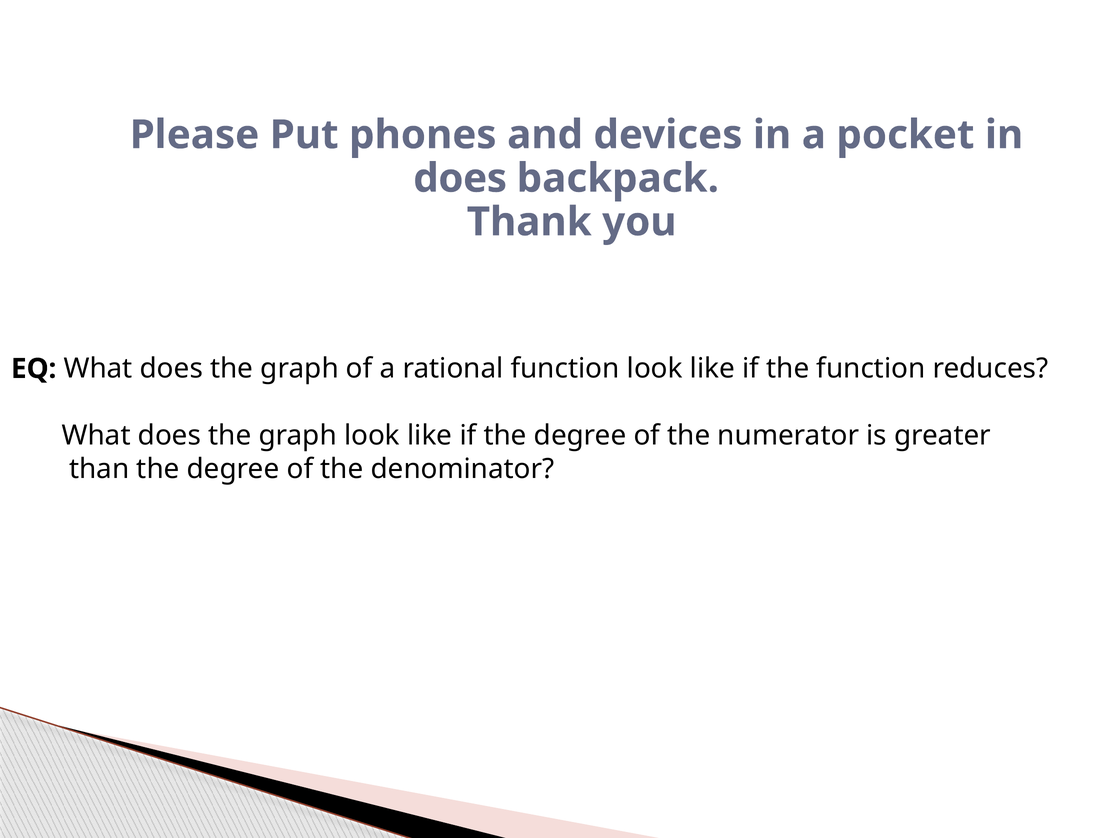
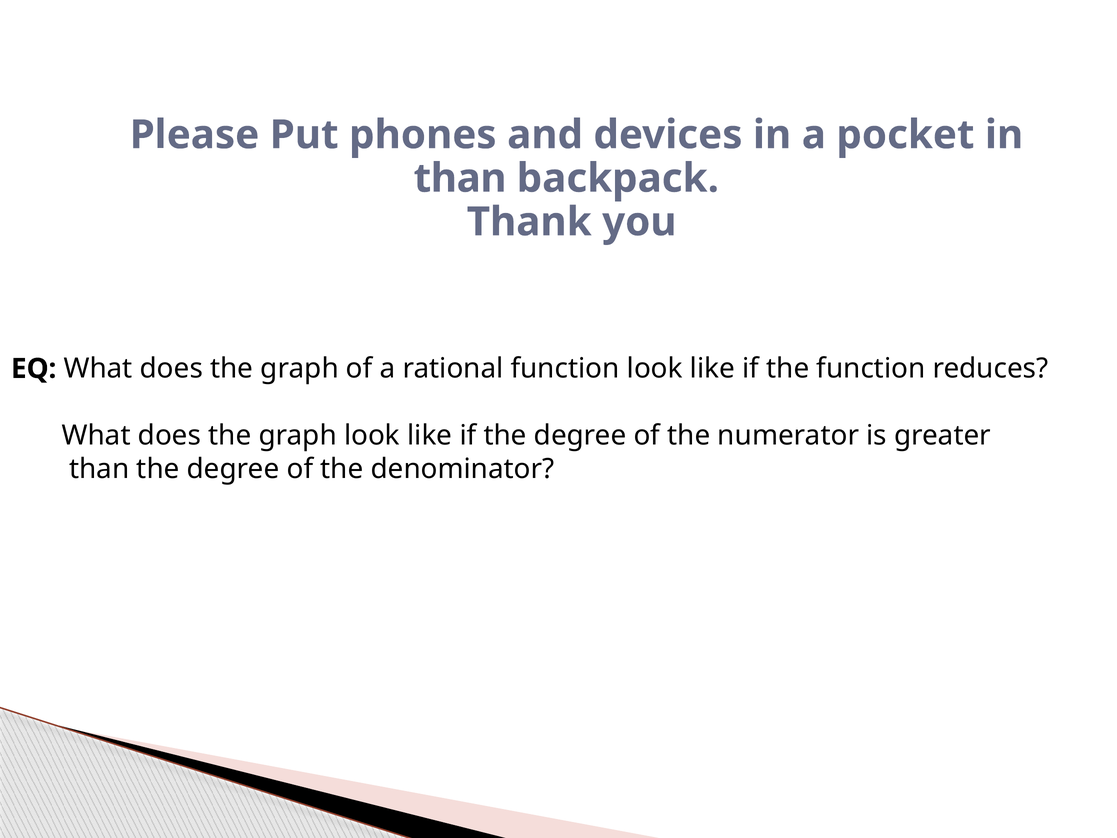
does at (460, 178): does -> than
